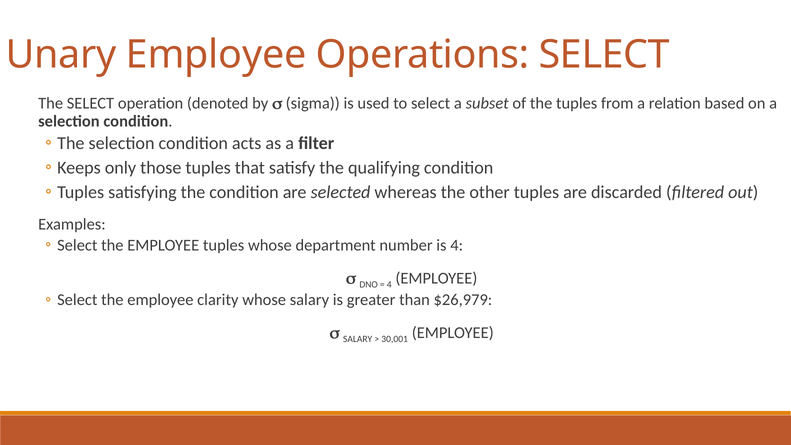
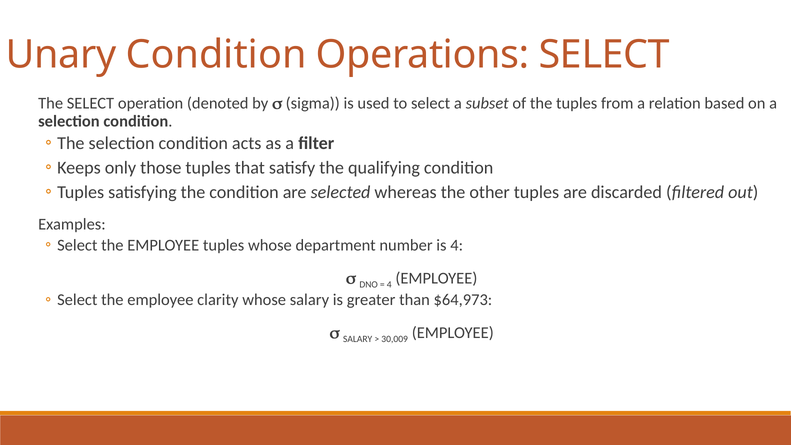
Unary Employee: Employee -> Condition
$26,979: $26,979 -> $64,973
30,001: 30,001 -> 30,009
